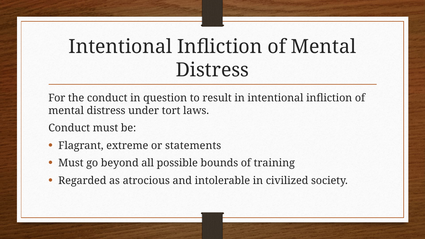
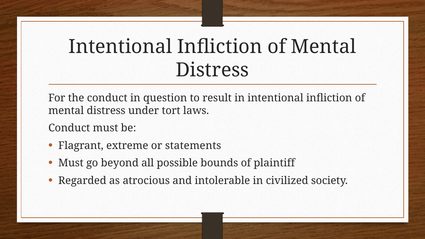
training: training -> plaintiff
